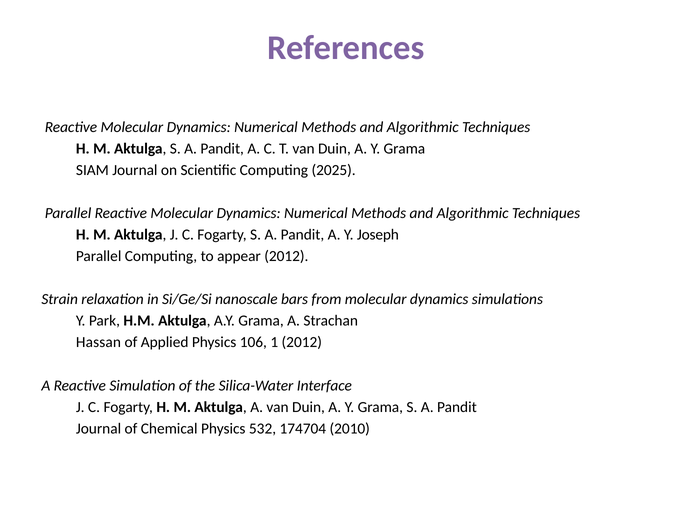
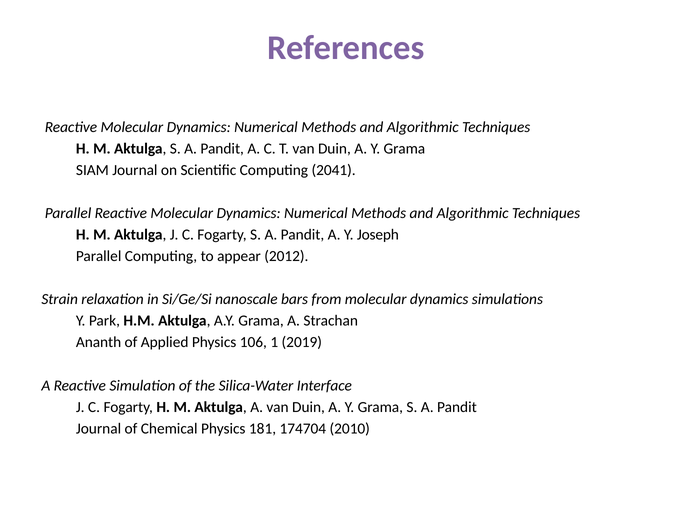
2025: 2025 -> 2041
Hassan: Hassan -> Ananth
1 2012: 2012 -> 2019
532: 532 -> 181
